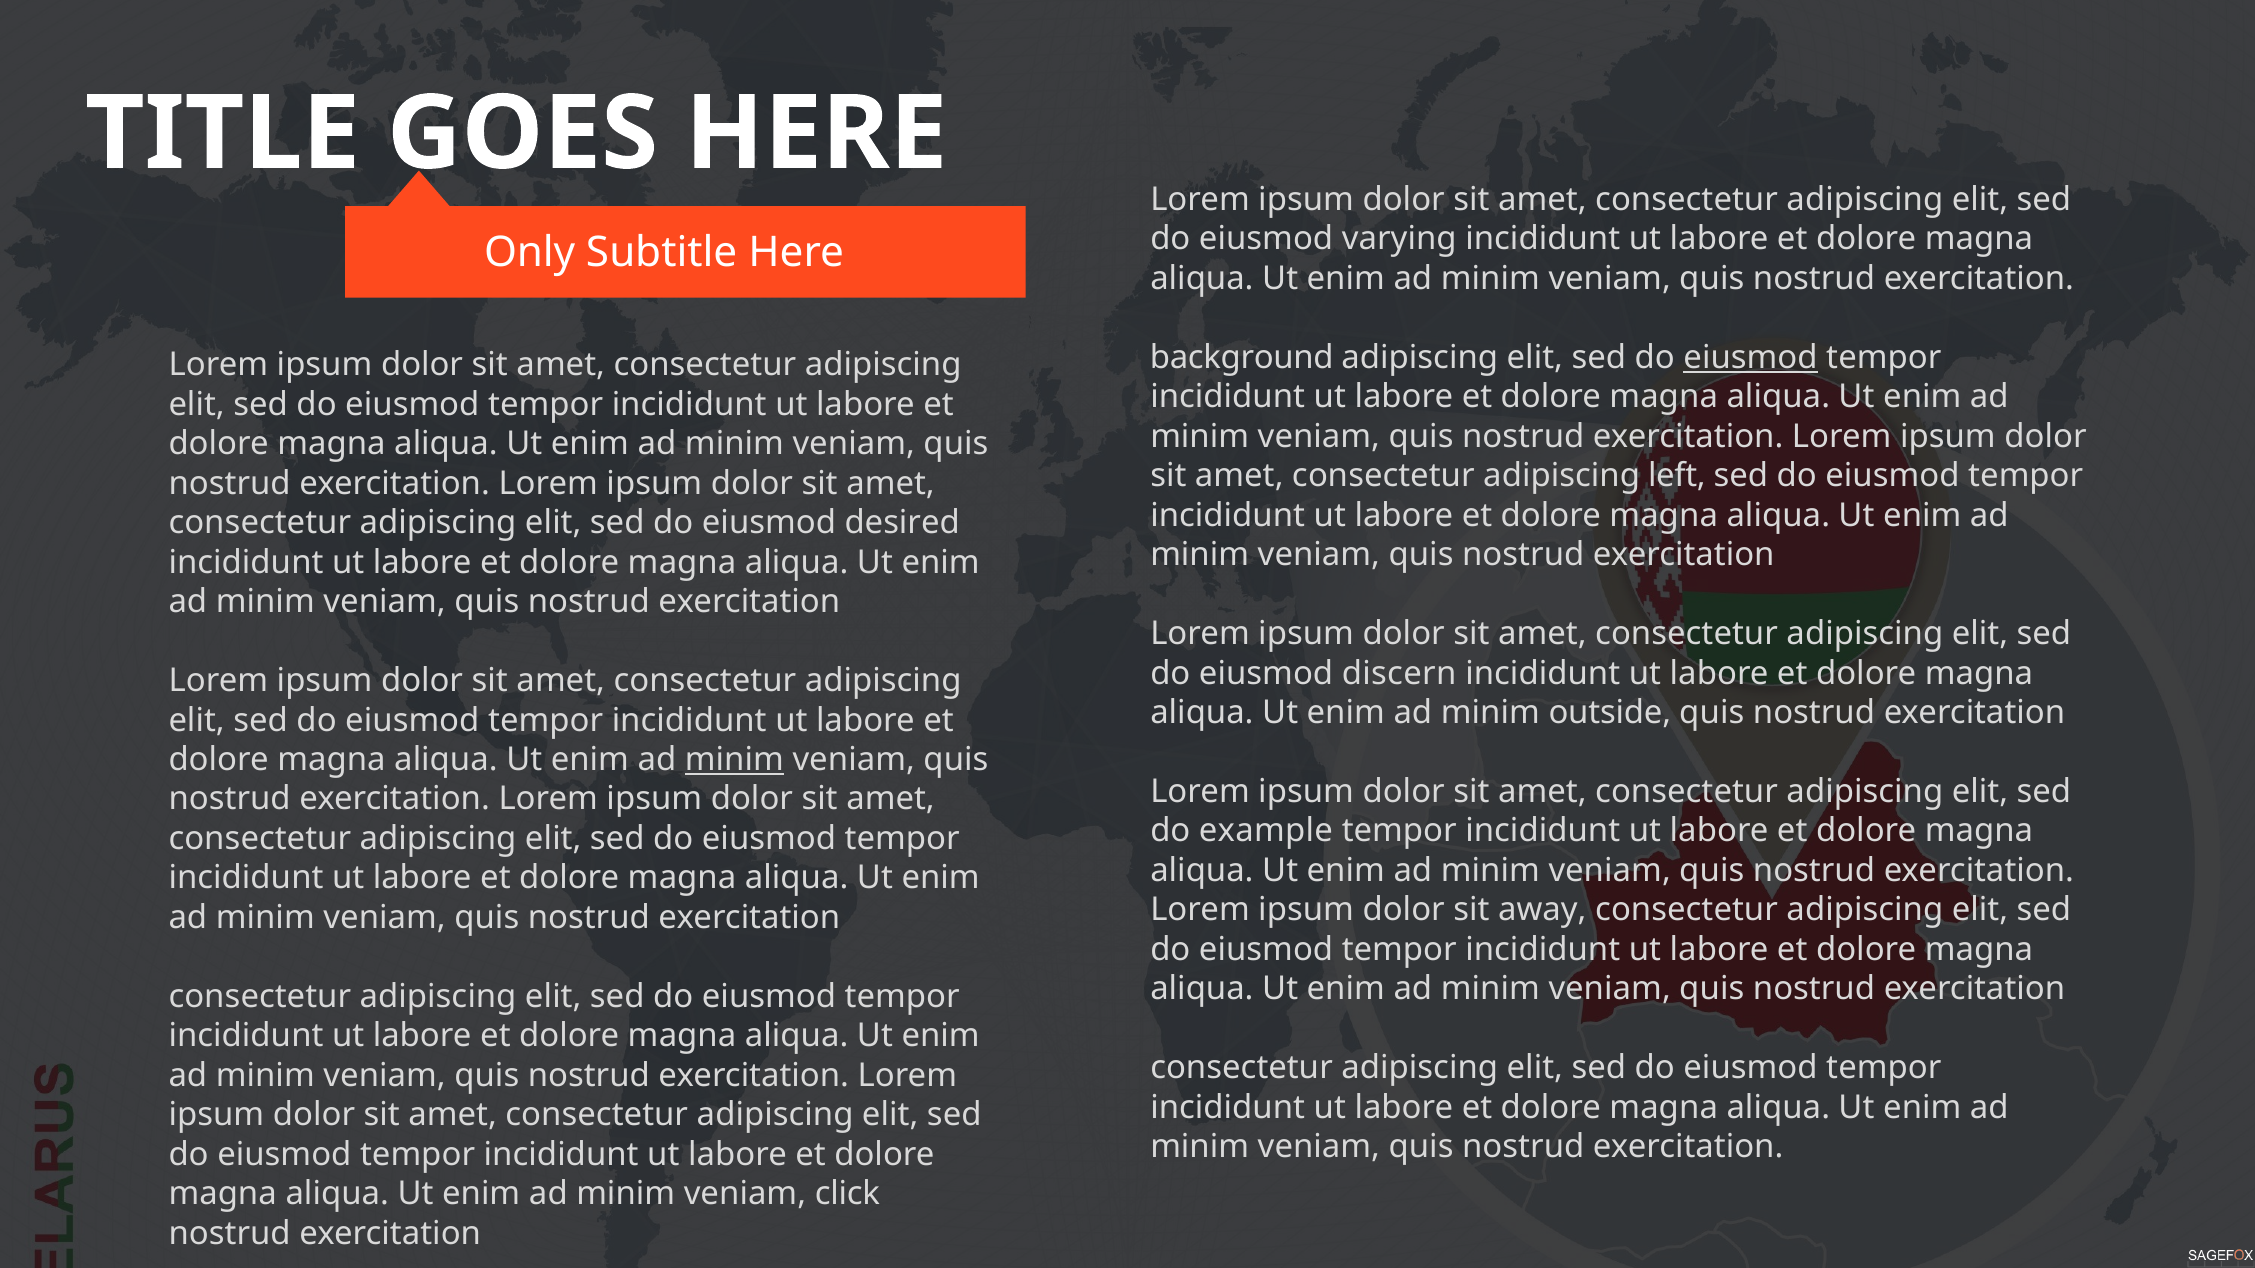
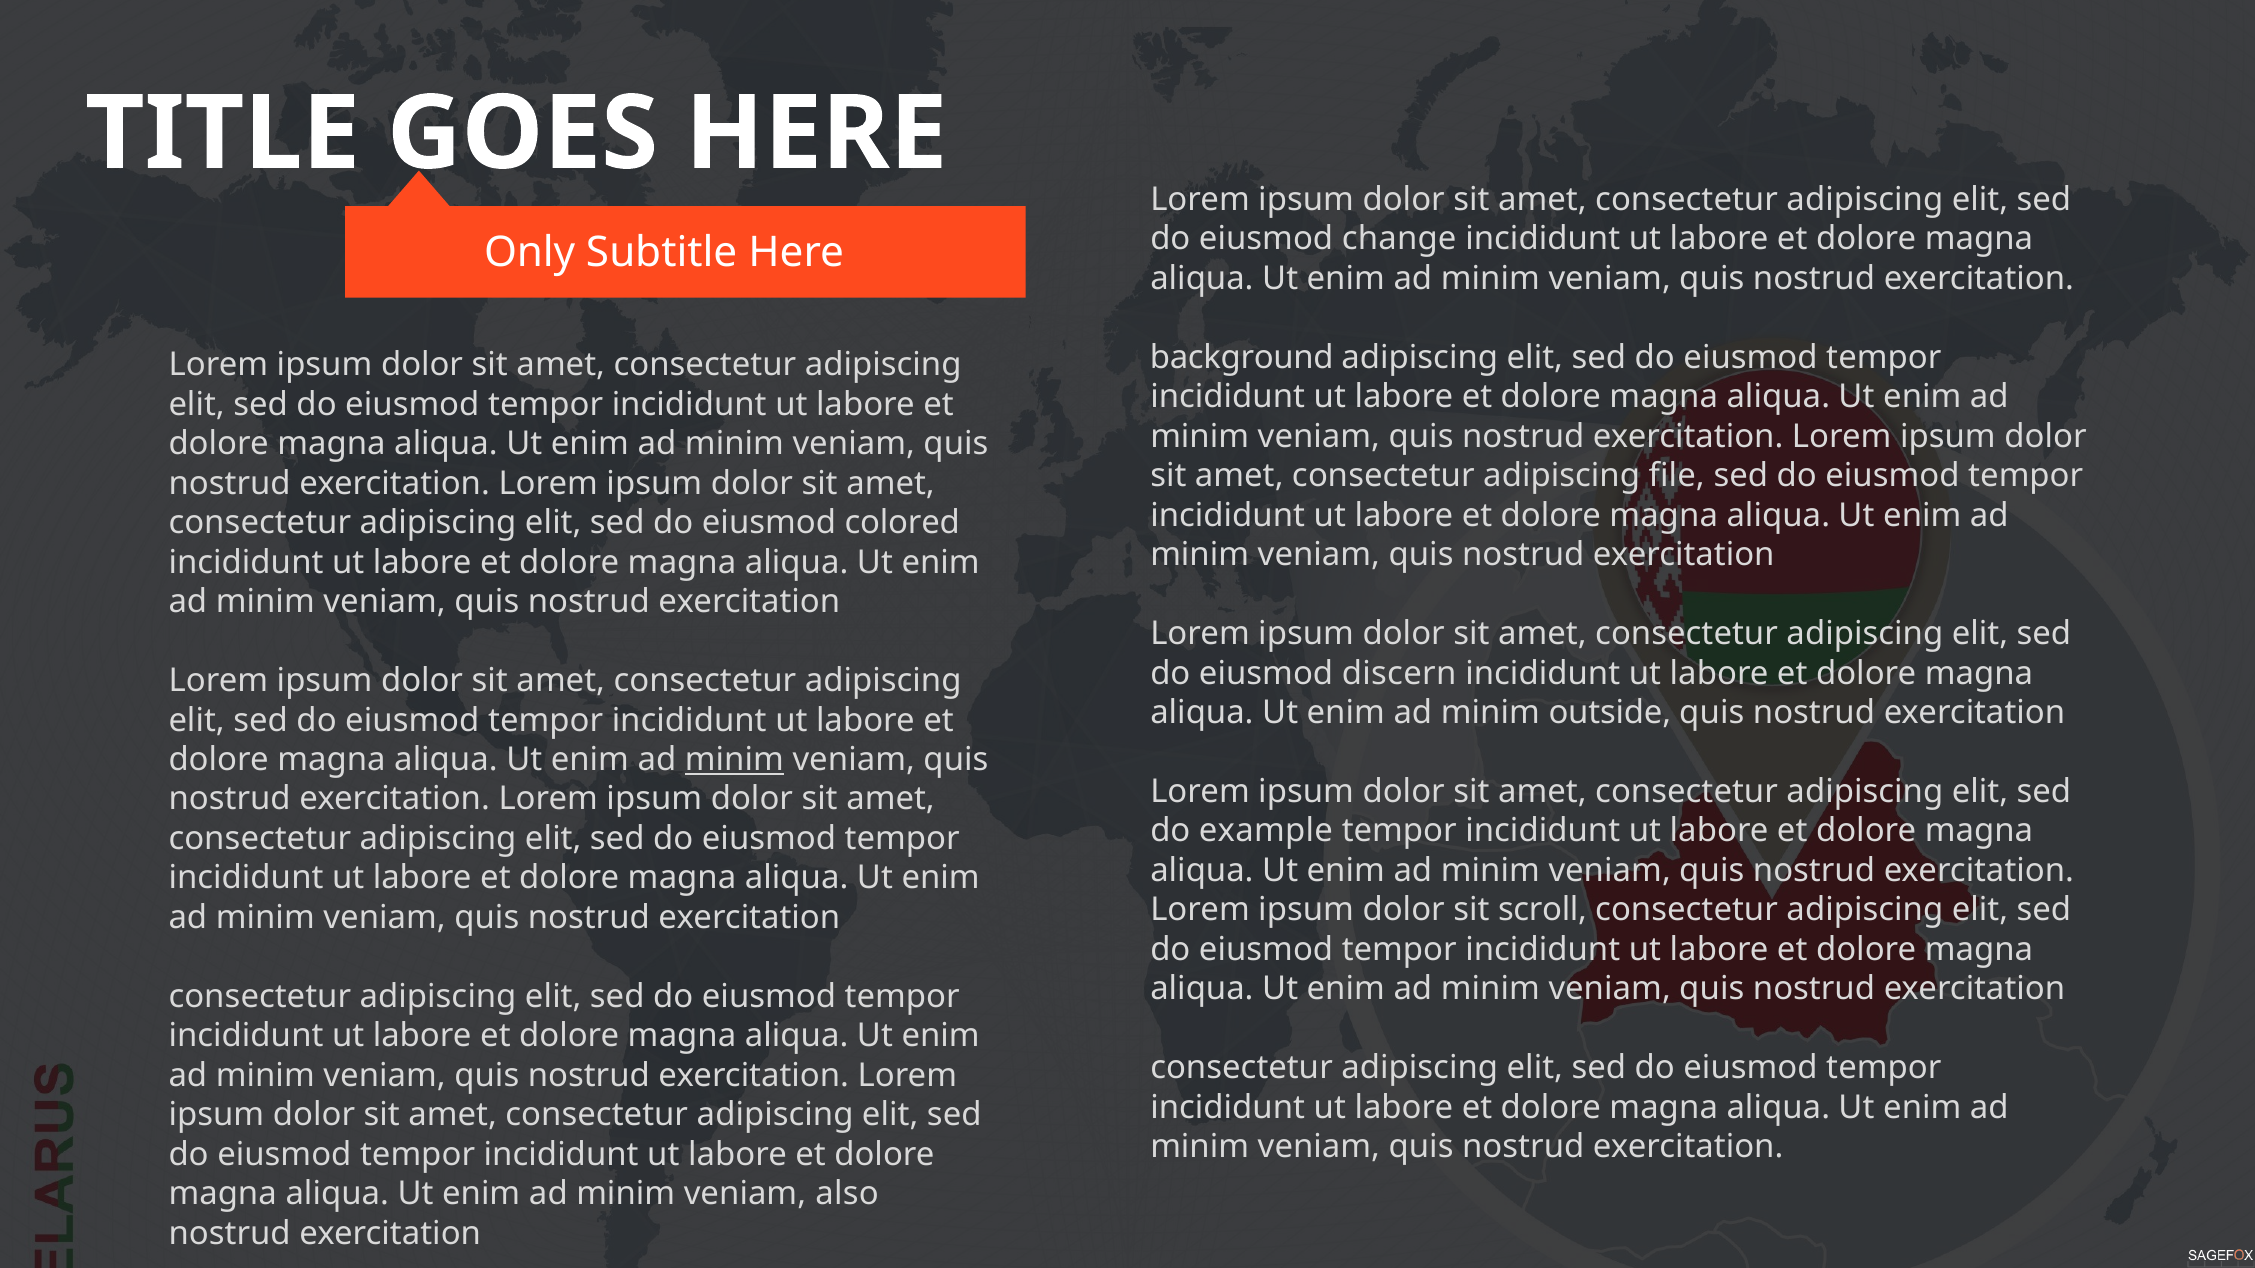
varying: varying -> change
eiusmod at (1751, 358) underline: present -> none
left: left -> file
desired: desired -> colored
away: away -> scroll
click: click -> also
